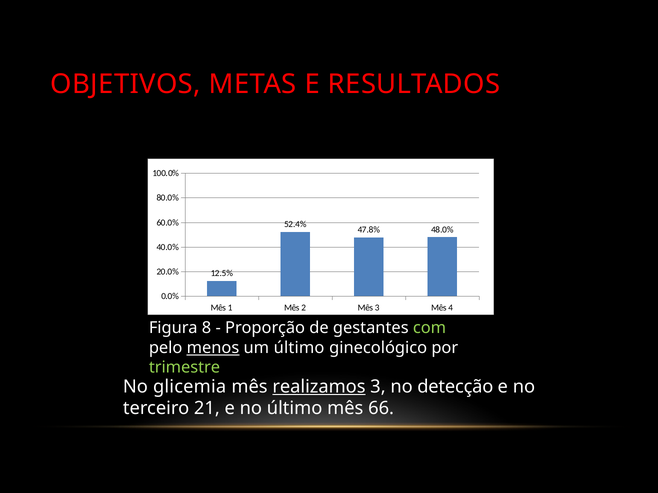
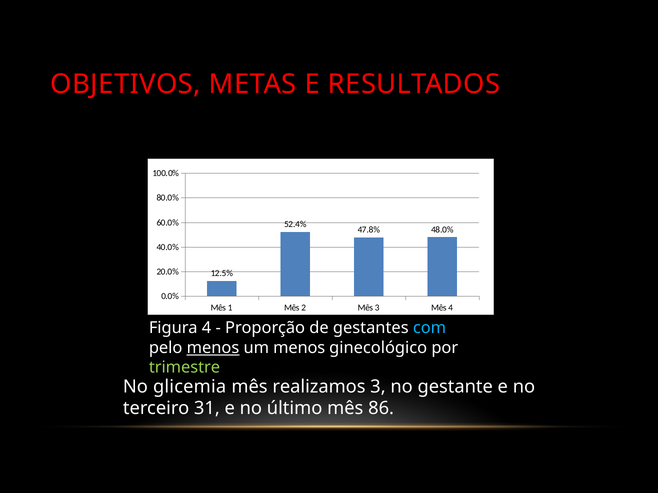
Figura 8: 8 -> 4
com colour: light green -> light blue
um último: último -> menos
realizamos underline: present -> none
detecção: detecção -> gestante
21: 21 -> 31
66: 66 -> 86
